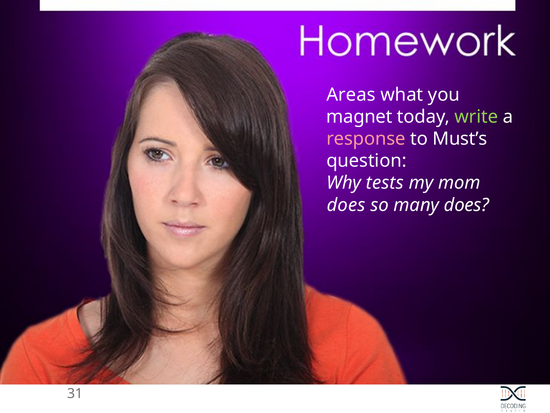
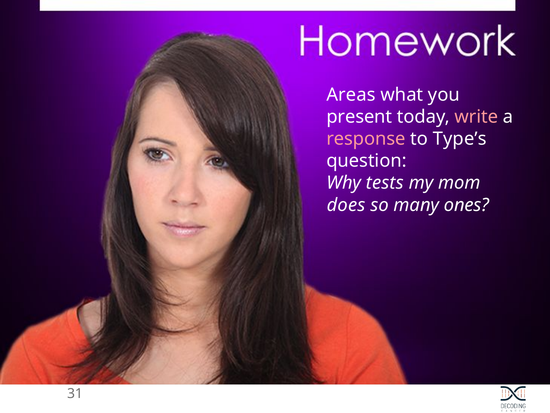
magnet: magnet -> present
write colour: light green -> pink
Must’s: Must’s -> Type’s
many does: does -> ones
